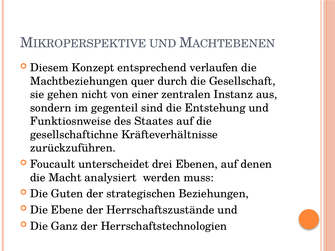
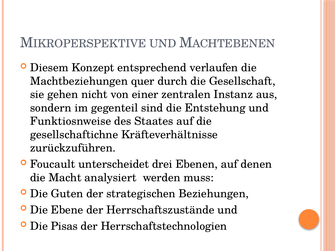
Ganz: Ganz -> Pisas
